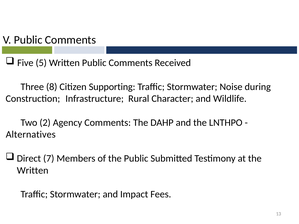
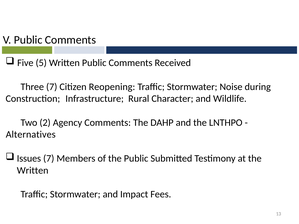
Three 8: 8 -> 7
Supporting: Supporting -> Reopening
Direct: Direct -> Issues
